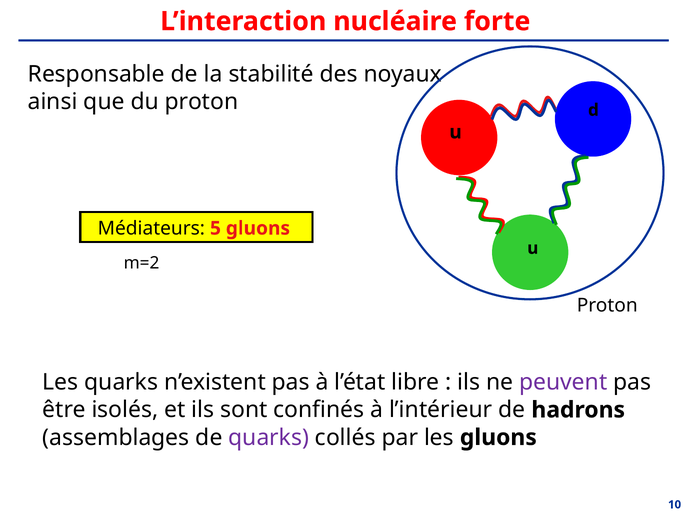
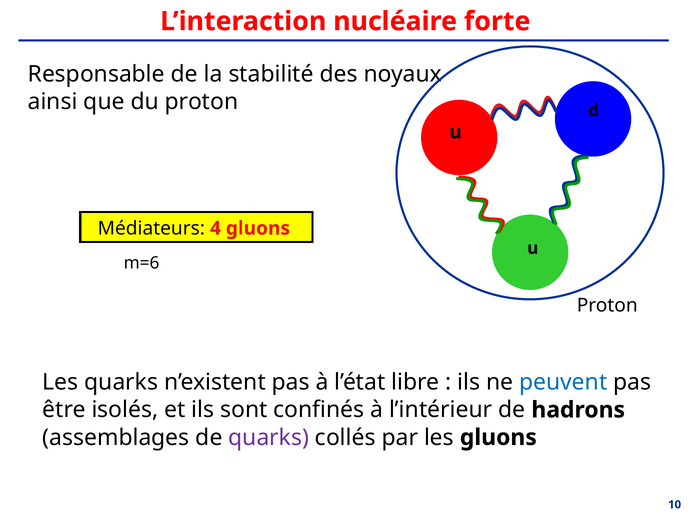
5: 5 -> 4
m=2: m=2 -> m=6
peuvent colour: purple -> blue
